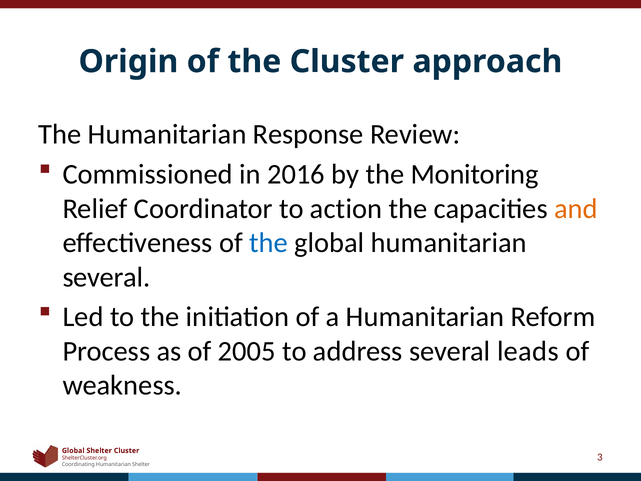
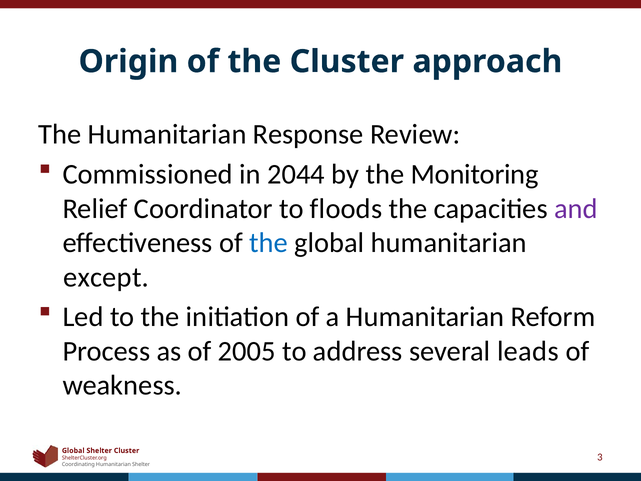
2016: 2016 -> 2044
action: action -> floods
and colour: orange -> purple
several at (106, 277): several -> except
